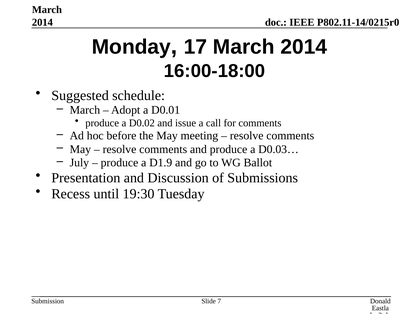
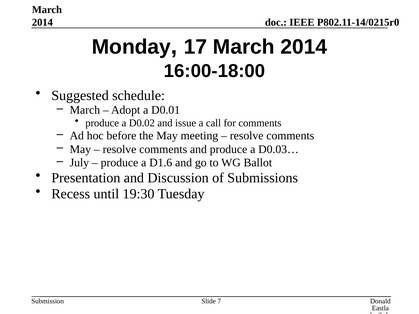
D1.9: D1.9 -> D1.6
